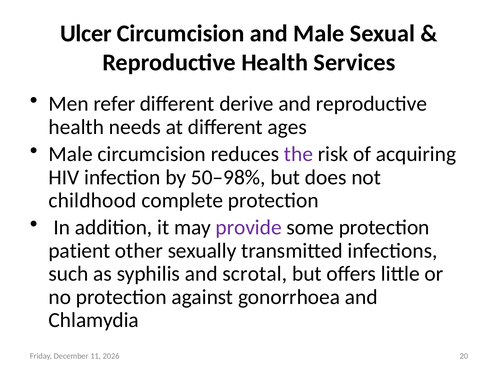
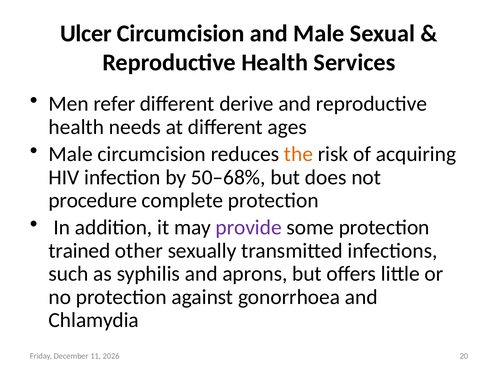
the colour: purple -> orange
50–98%: 50–98% -> 50–68%
childhood: childhood -> procedure
patient: patient -> trained
scrotal: scrotal -> aprons
